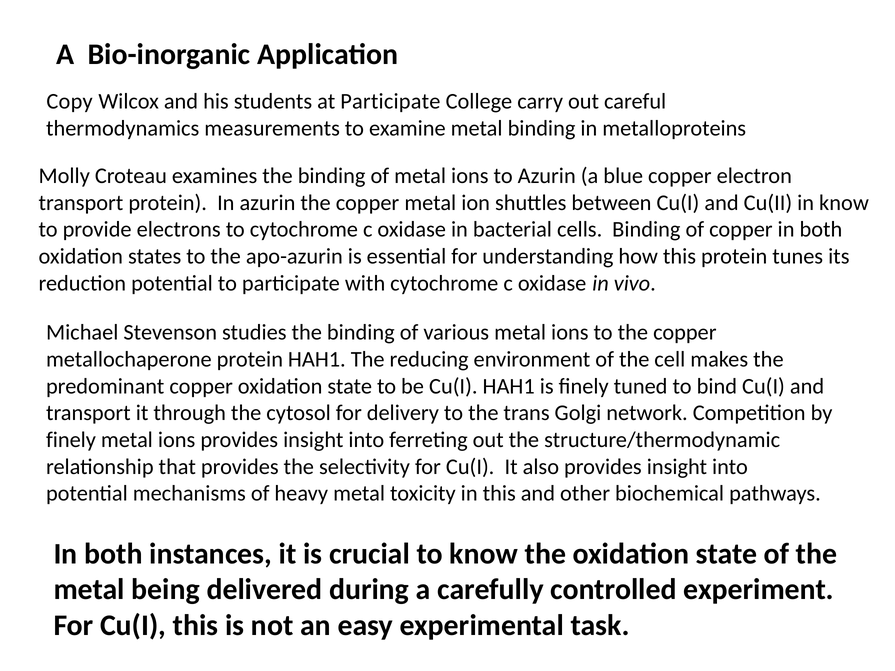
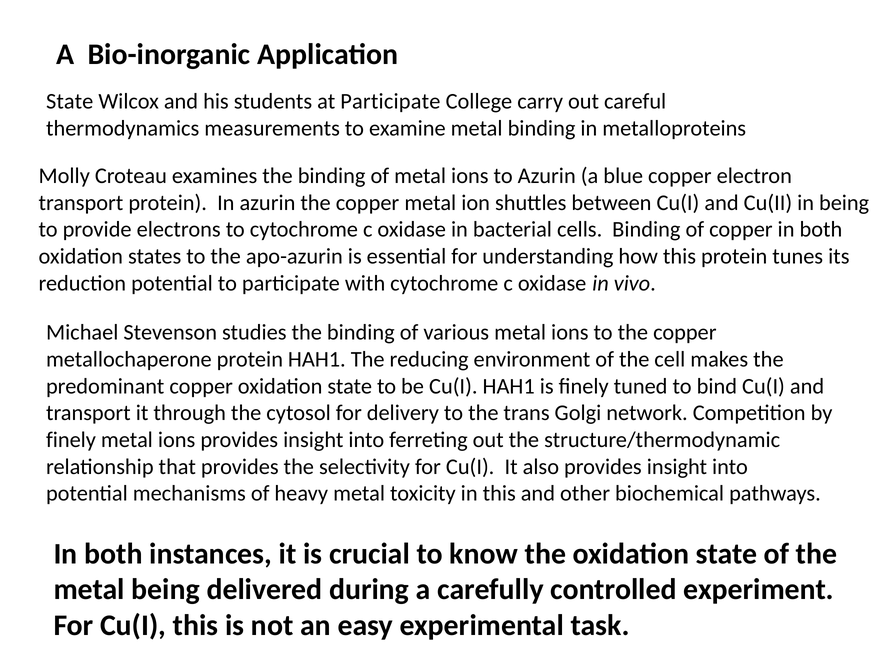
Copy at (70, 101): Copy -> State
in know: know -> being
